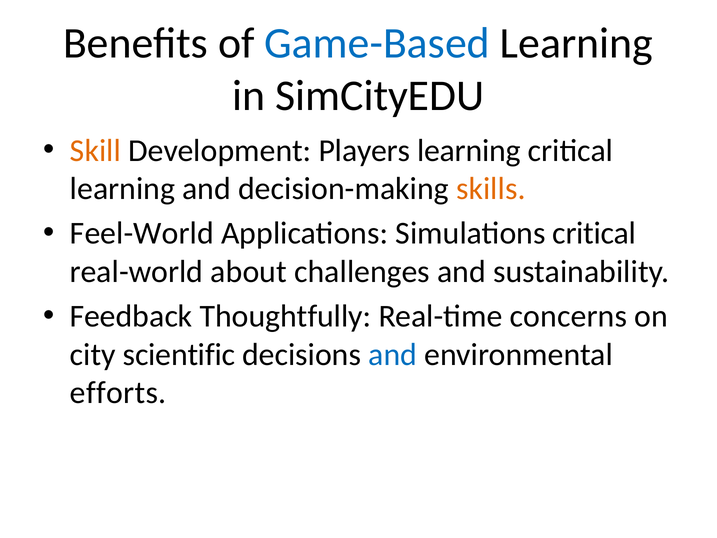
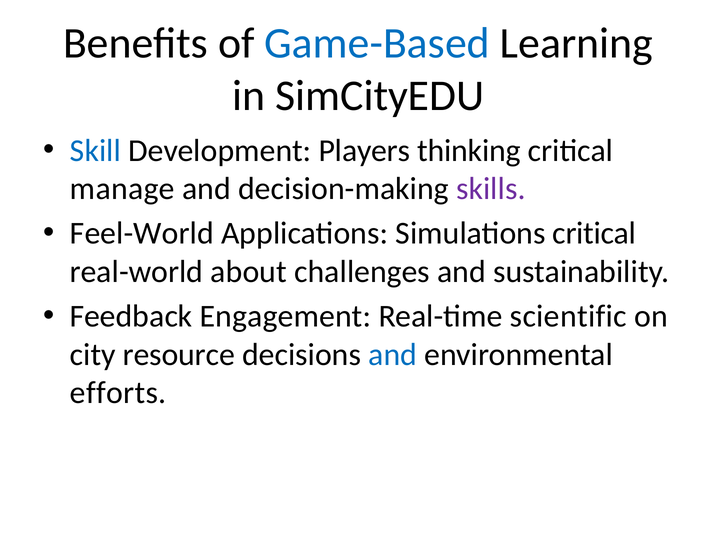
Skill colour: orange -> blue
Players learning: learning -> thinking
learning at (122, 189): learning -> manage
skills colour: orange -> purple
Thoughtfully: Thoughtfully -> Engagement
concerns: concerns -> scientific
scientific: scientific -> resource
